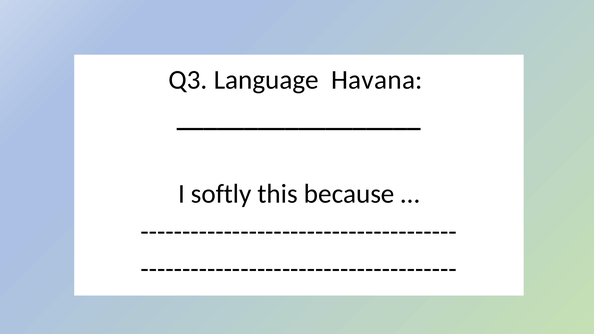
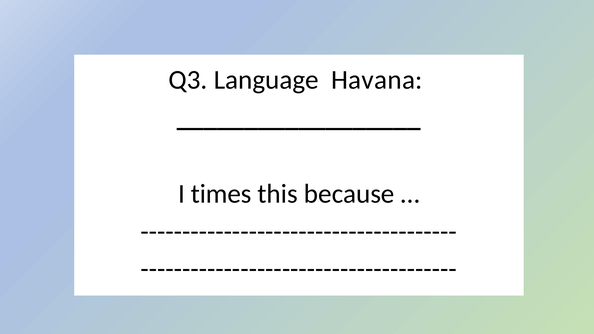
softly: softly -> times
